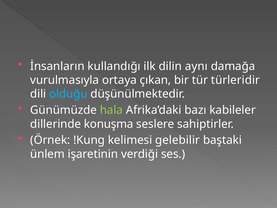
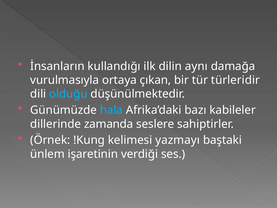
hala colour: light green -> light blue
konuşma: konuşma -> zamanda
gelebilir: gelebilir -> yazmayı
